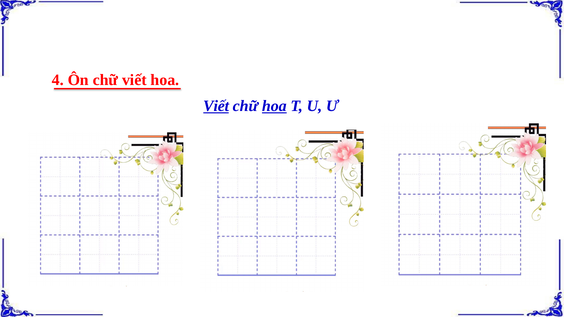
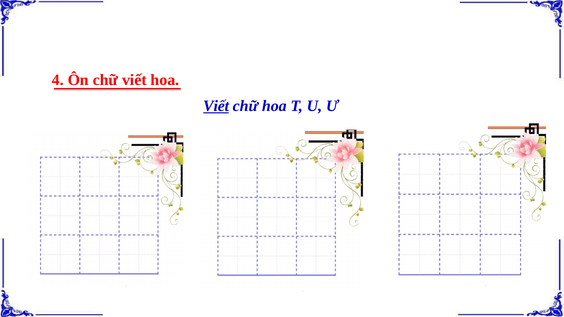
hoa at (274, 106) underline: present -> none
